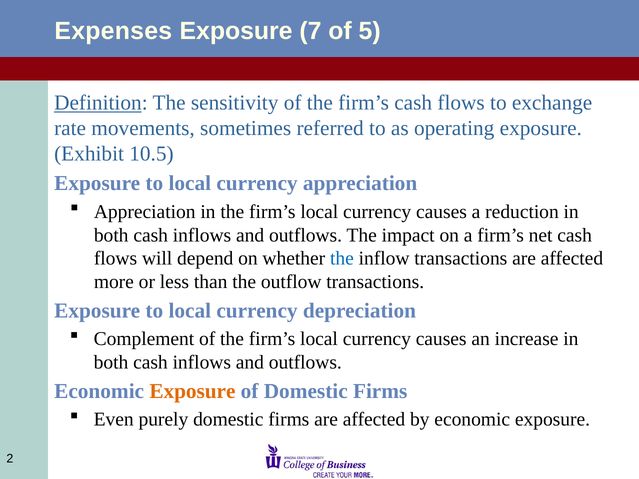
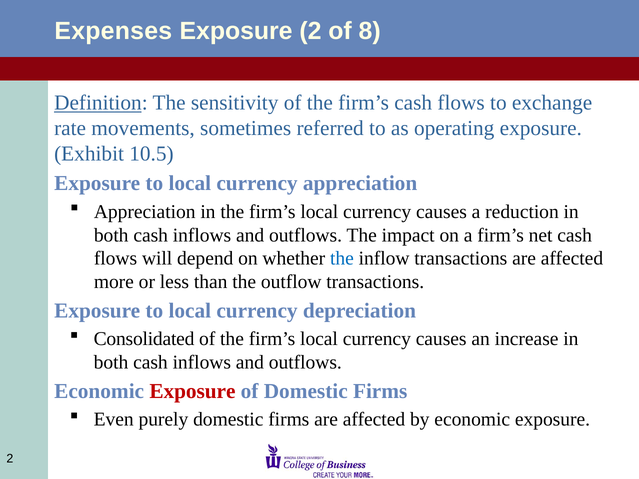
7 at (310, 31): 7 -> 2
5: 5 -> 8
Complement: Complement -> Consolidated
Exposure at (192, 392) colour: orange -> red
